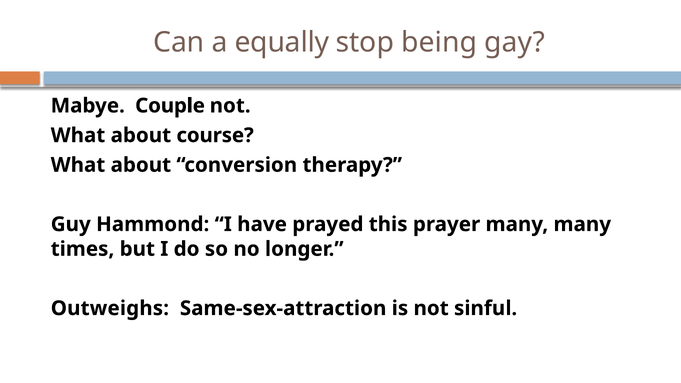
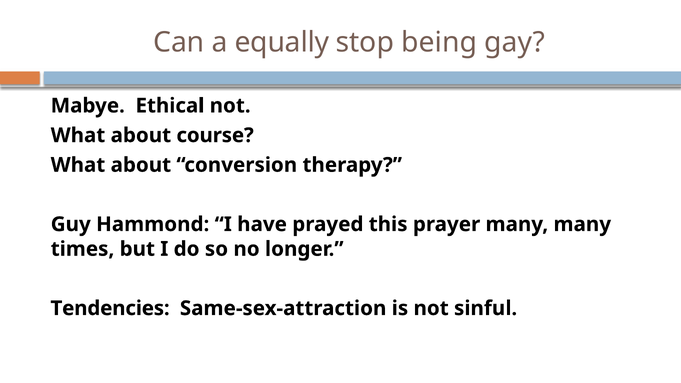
Couple: Couple -> Ethical
Outweighs: Outweighs -> Tendencies
